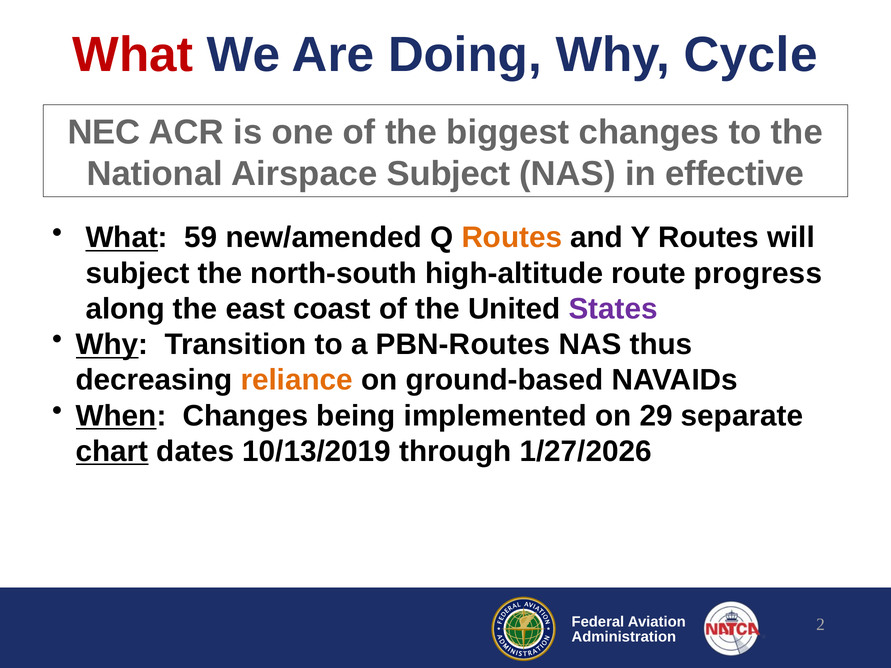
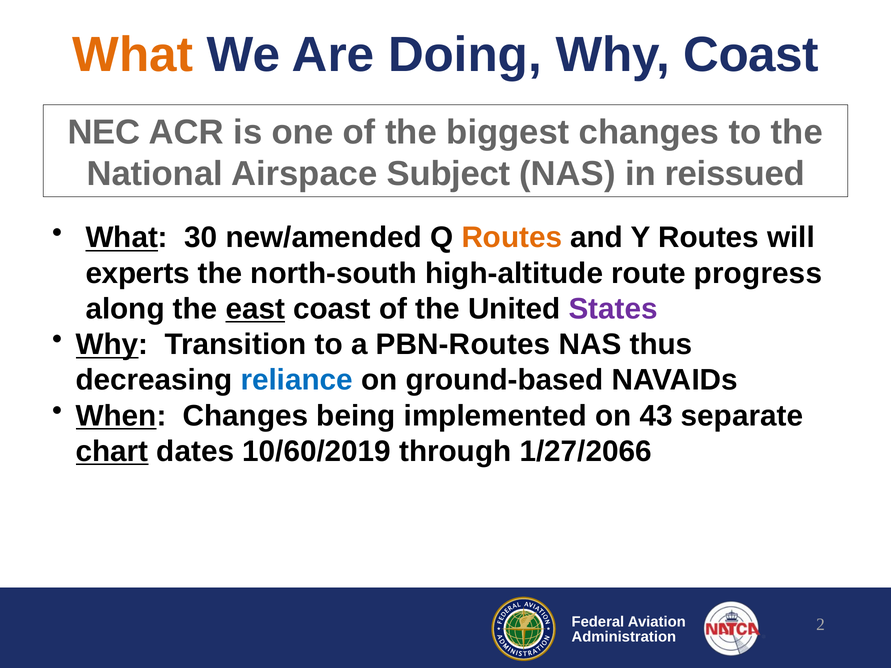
What at (133, 55) colour: red -> orange
Why Cycle: Cycle -> Coast
effective: effective -> reissued
59: 59 -> 30
subject at (137, 273): subject -> experts
east underline: none -> present
reliance colour: orange -> blue
29: 29 -> 43
10/13/2019: 10/13/2019 -> 10/60/2019
1/27/2026: 1/27/2026 -> 1/27/2066
